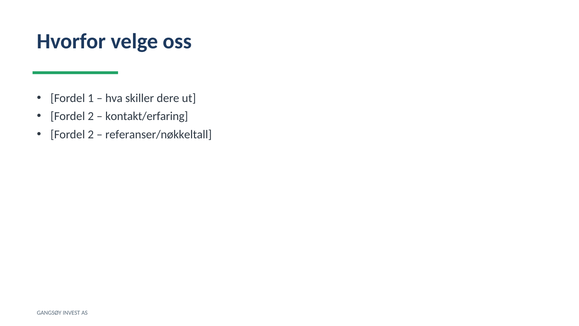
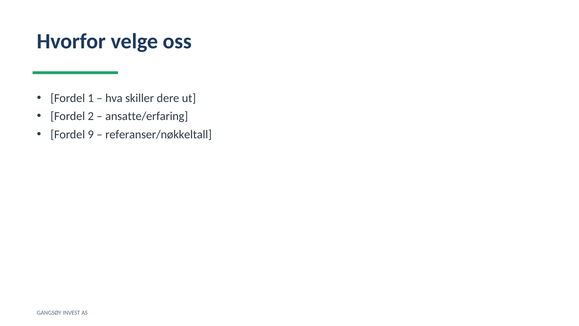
kontakt/erfaring: kontakt/erfaring -> ansatte/erfaring
2 at (91, 134): 2 -> 9
